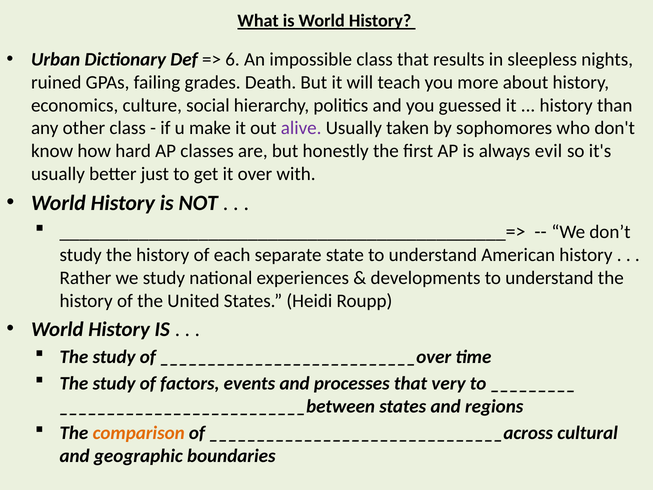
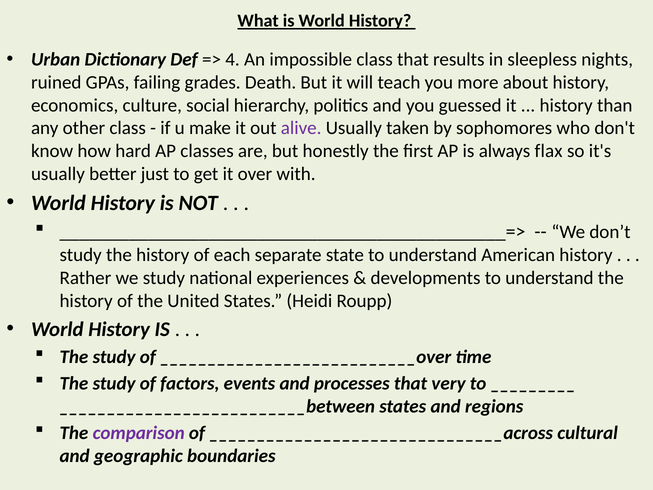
6: 6 -> 4
evil: evil -> flax
comparison colour: orange -> purple
